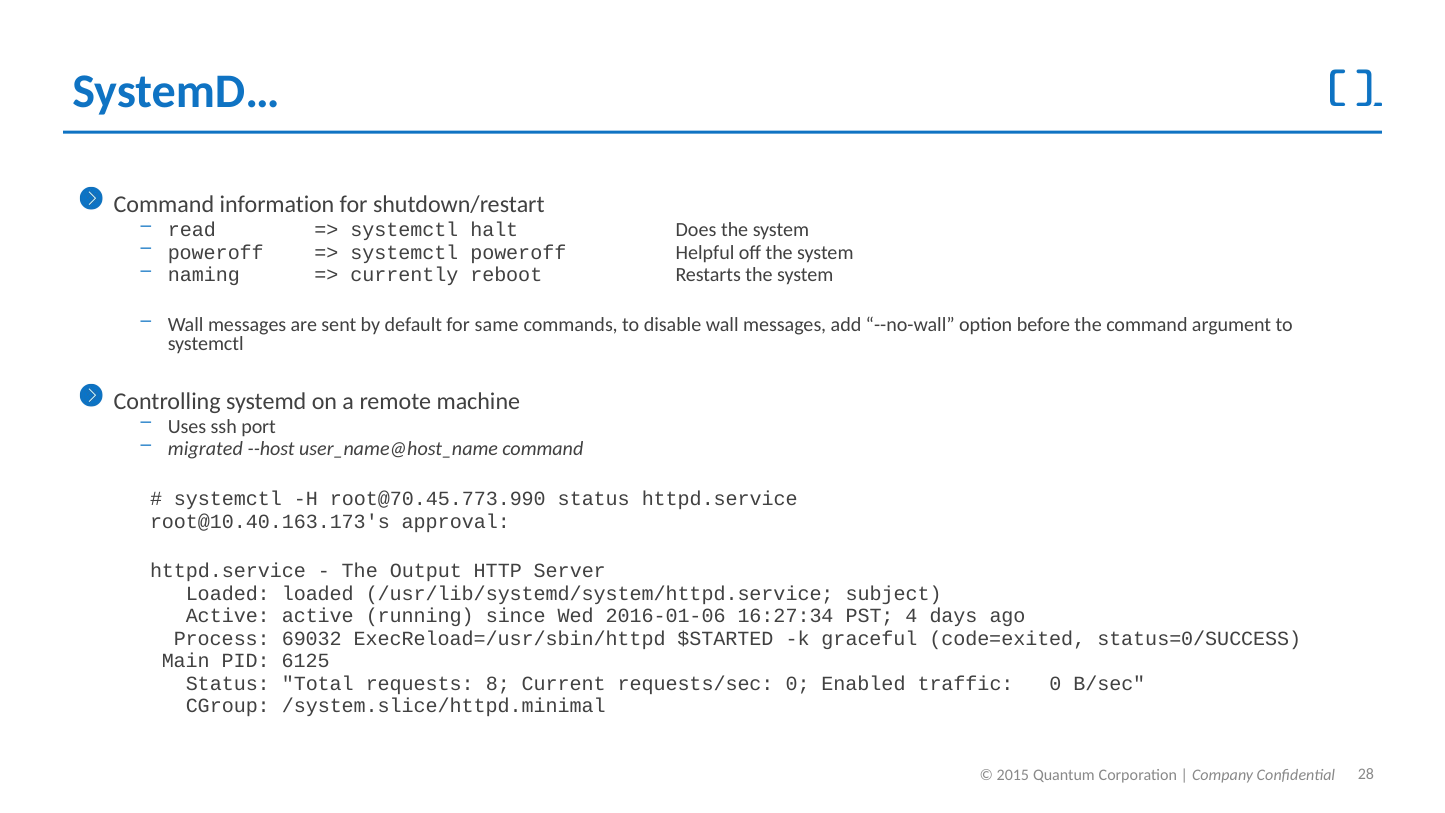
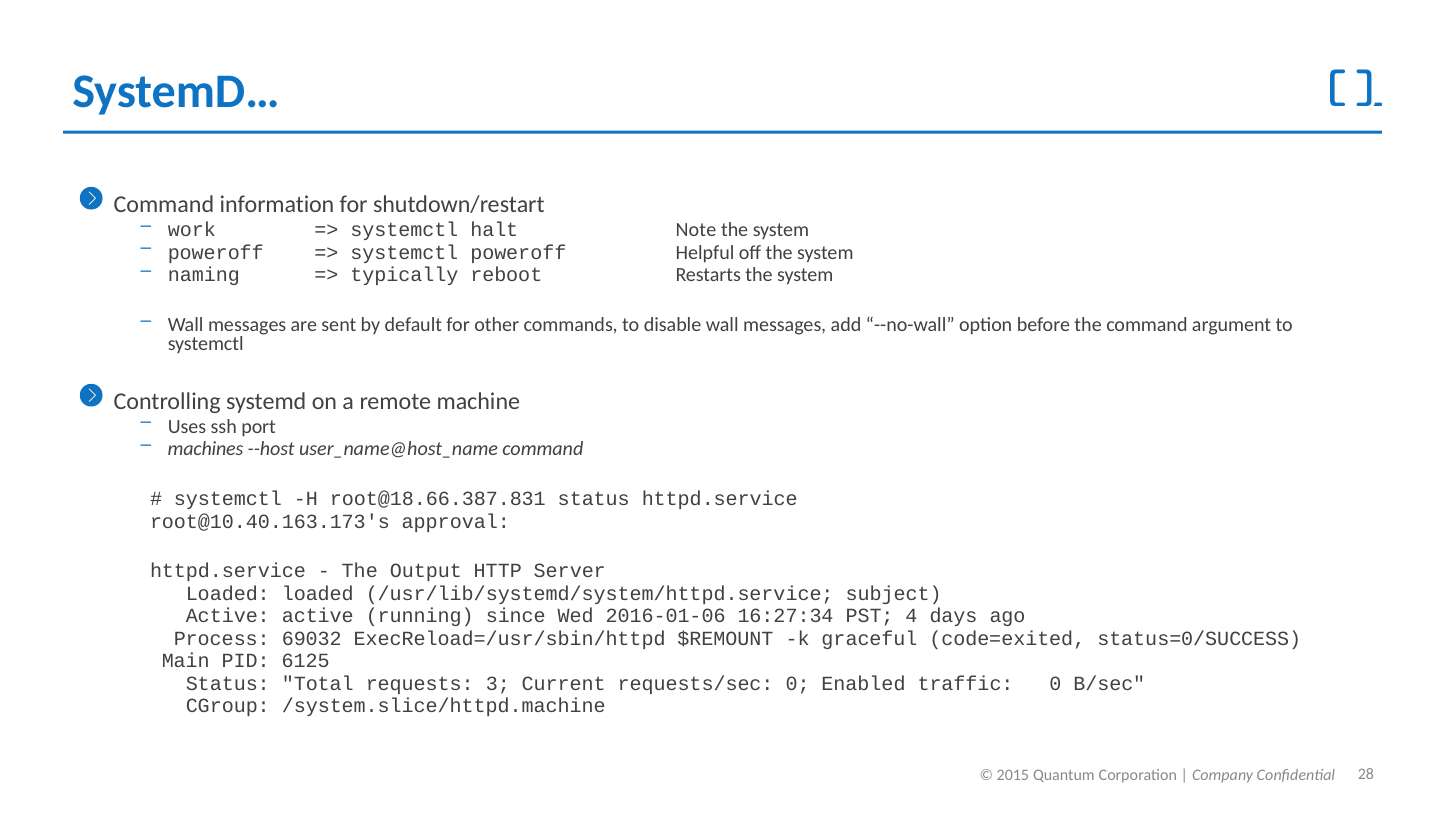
read: read -> work
Does: Does -> Note
currently: currently -> typically
same: same -> other
migrated: migrated -> machines
root@70.45.773.990: root@70.45.773.990 -> root@18.66.387.831
$STARTED: $STARTED -> $REMOUNT
8: 8 -> 3
/system.slice/httpd.minimal: /system.slice/httpd.minimal -> /system.slice/httpd.machine
